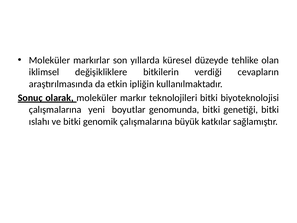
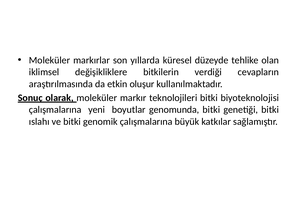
ipliğin: ipliğin -> oluşur
